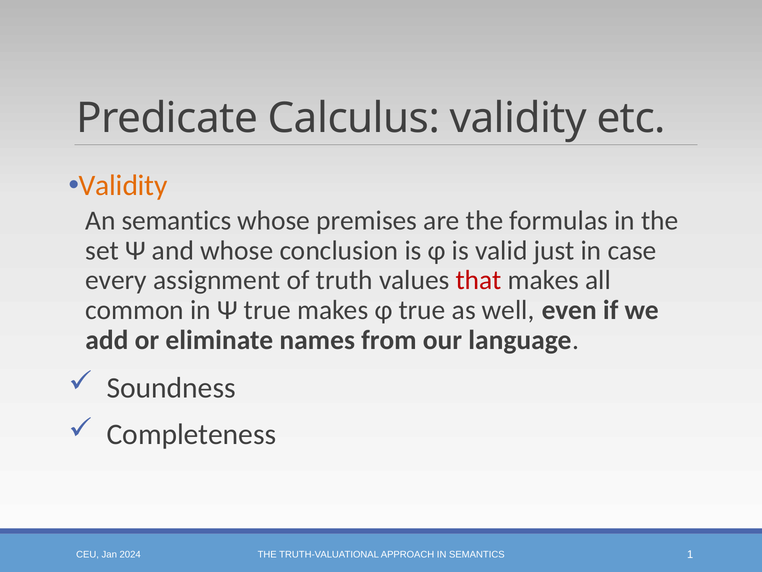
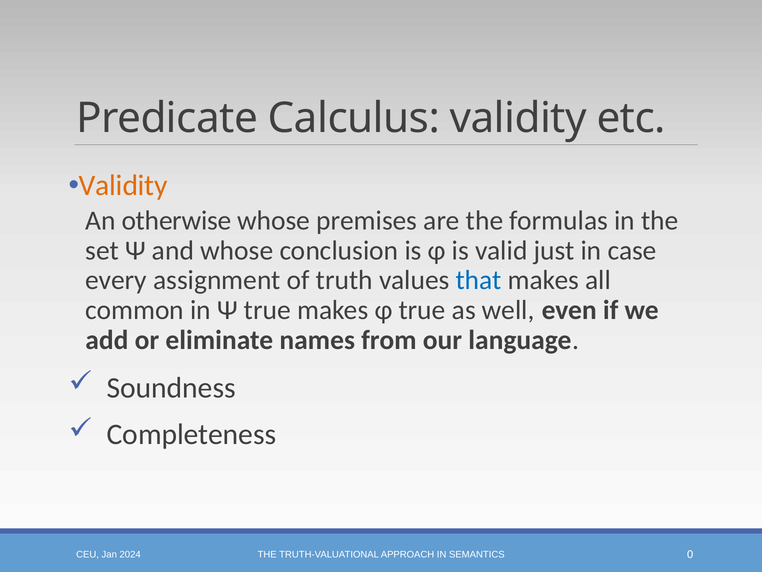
An semantics: semantics -> otherwise
that colour: red -> blue
1: 1 -> 0
